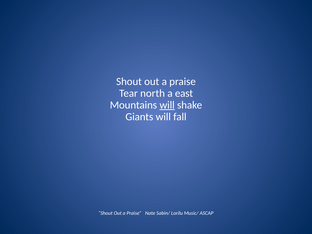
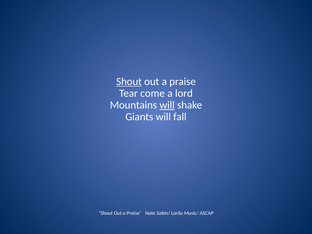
Shout at (129, 82) underline: none -> present
north: north -> come
east: east -> lord
